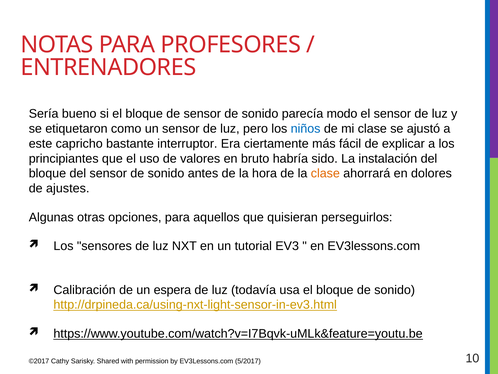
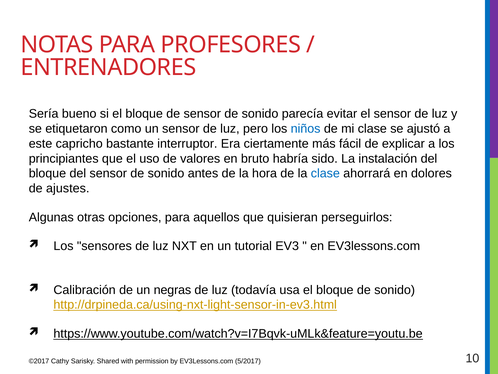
modo: modo -> evitar
clase at (325, 173) colour: orange -> blue
espera: espera -> negras
